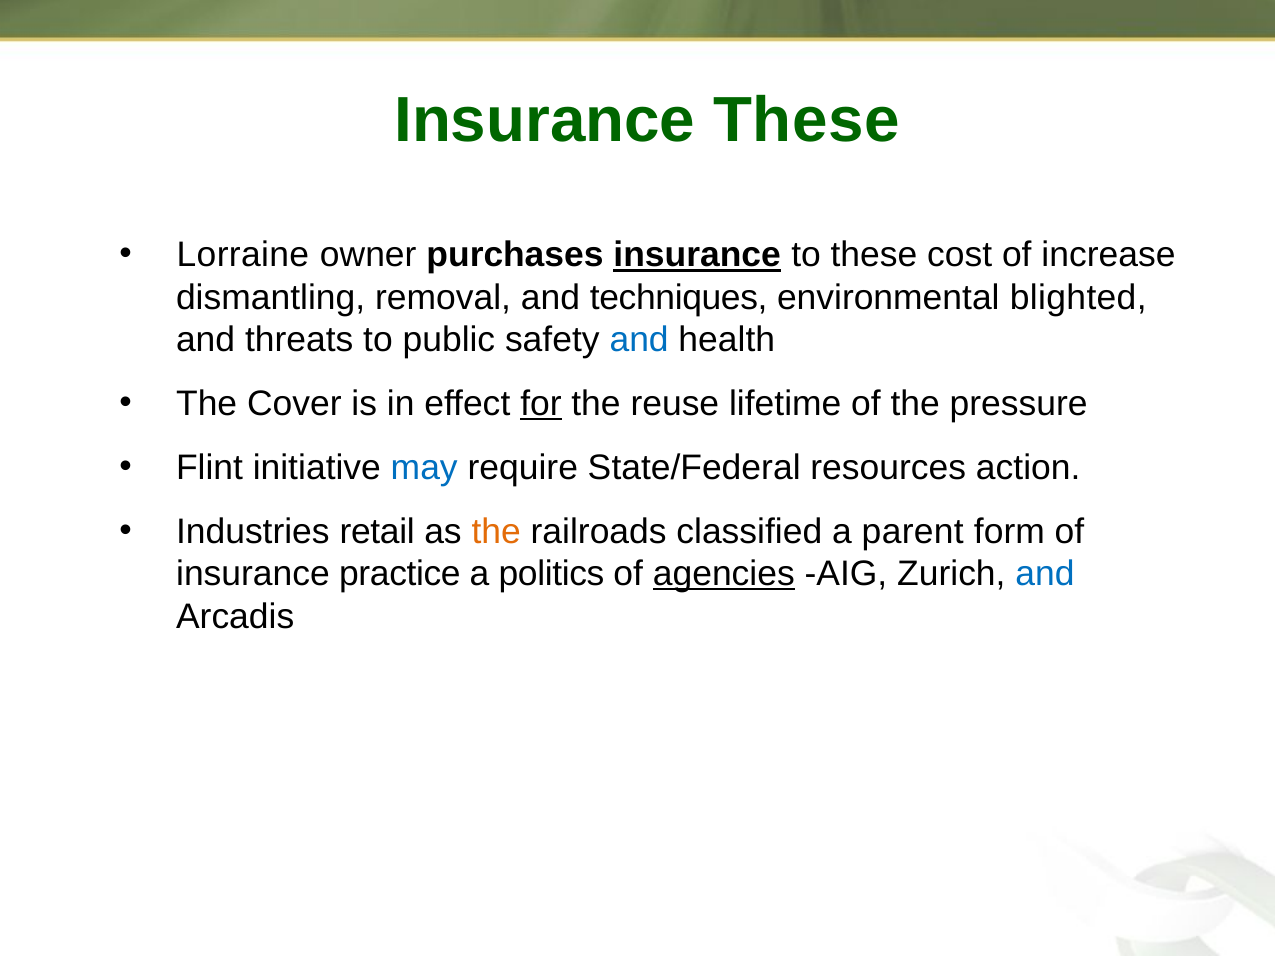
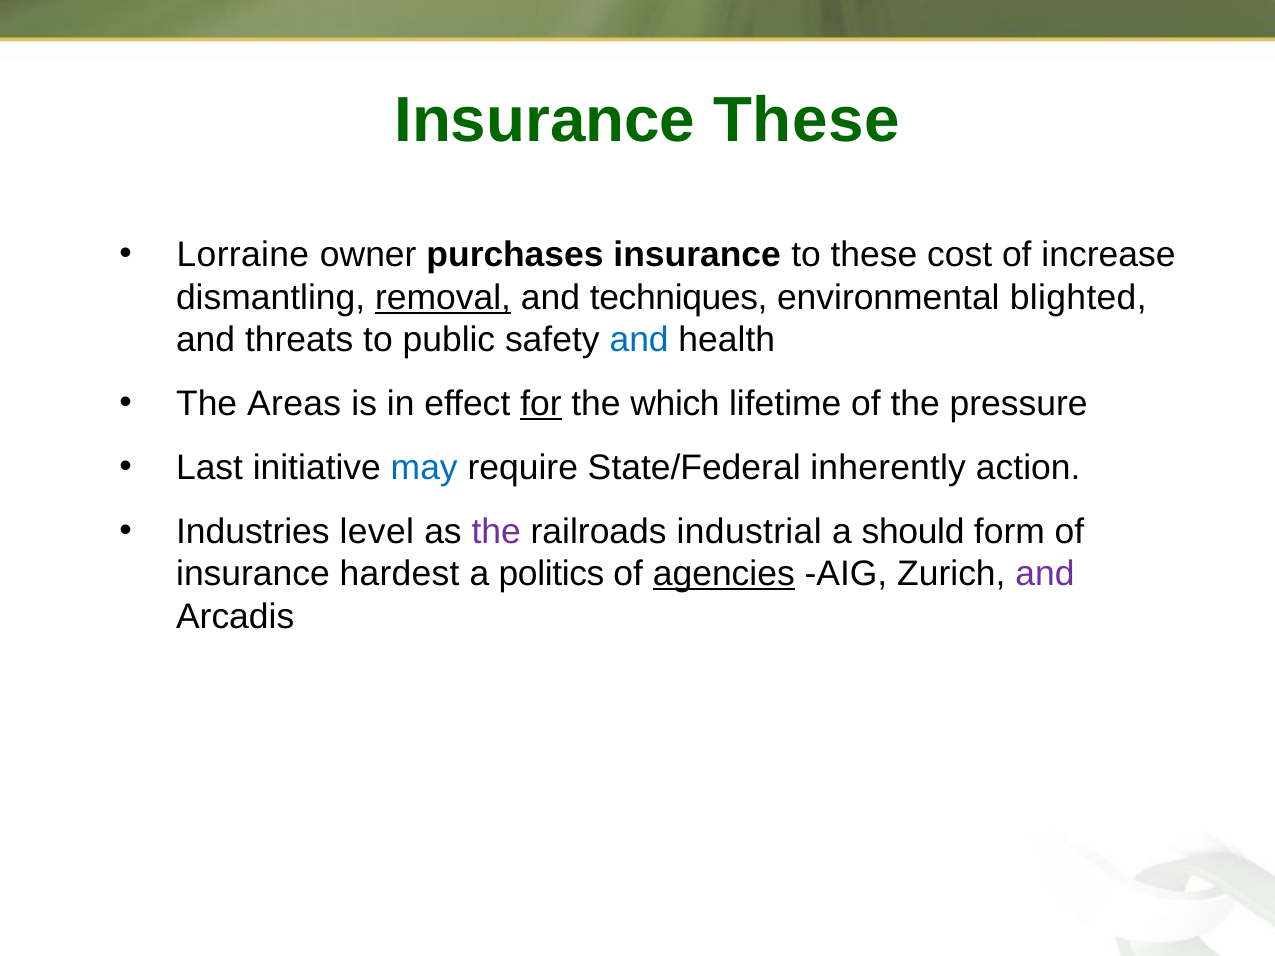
insurance at (697, 255) underline: present -> none
removal underline: none -> present
Cover: Cover -> Areas
reuse: reuse -> which
Flint: Flint -> Last
resources: resources -> inherently
retail: retail -> level
the at (496, 532) colour: orange -> purple
classified: classified -> industrial
parent: parent -> should
practice: practice -> hardest
and at (1045, 574) colour: blue -> purple
